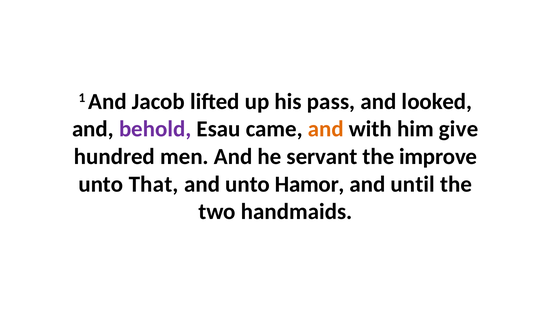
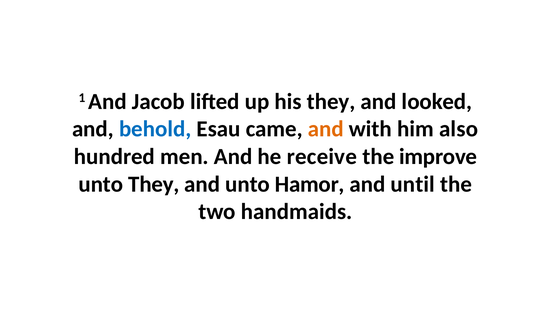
his pass: pass -> they
behold colour: purple -> blue
give: give -> also
servant: servant -> receive
unto That: That -> They
